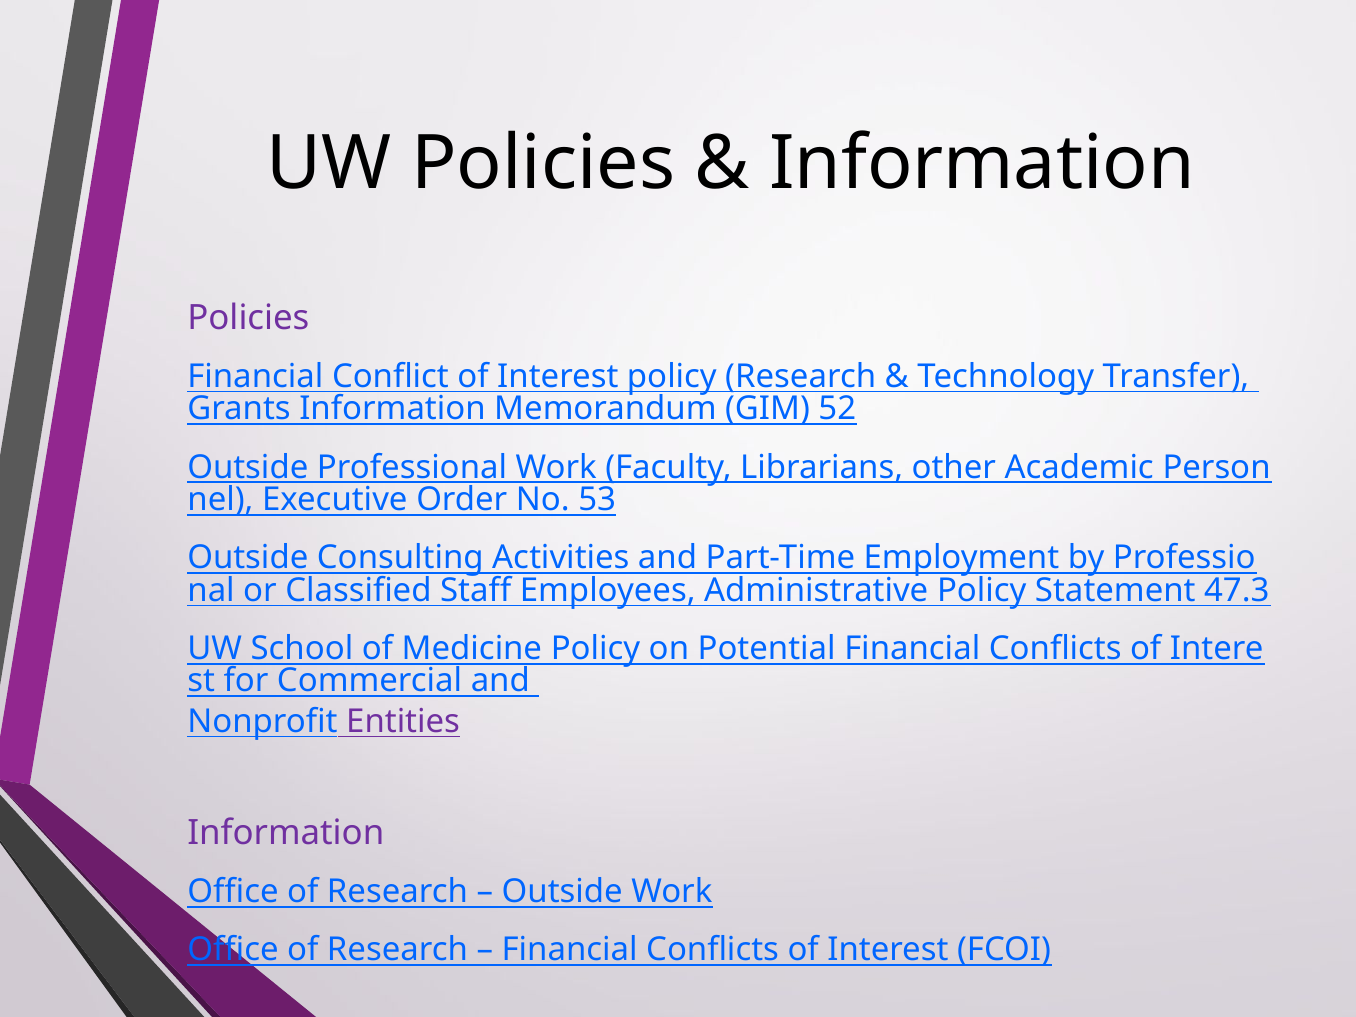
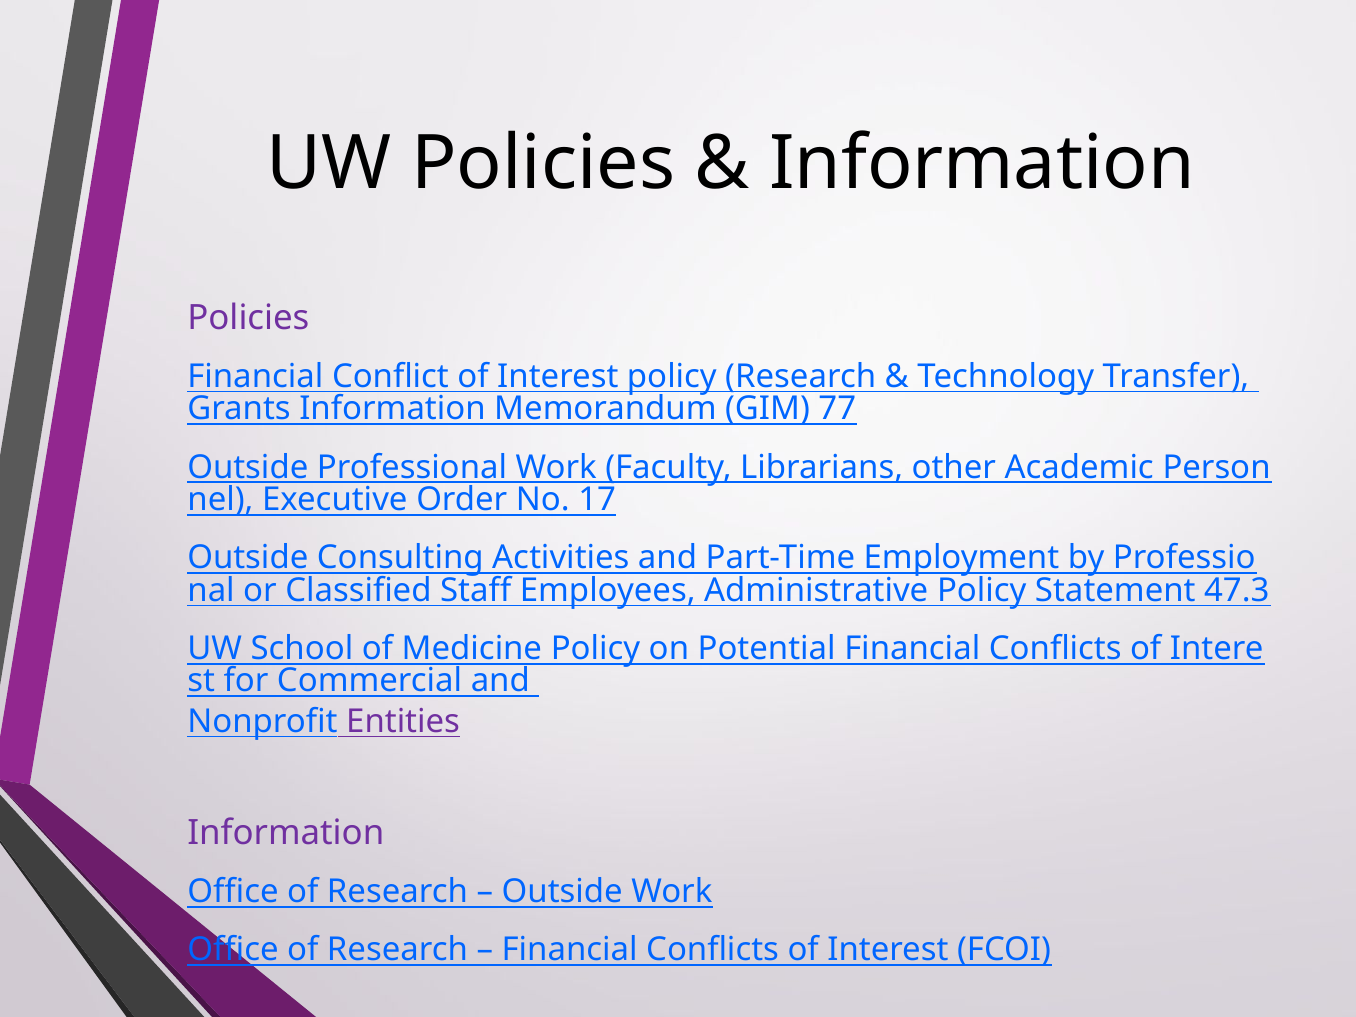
52: 52 -> 77
53: 53 -> 17
